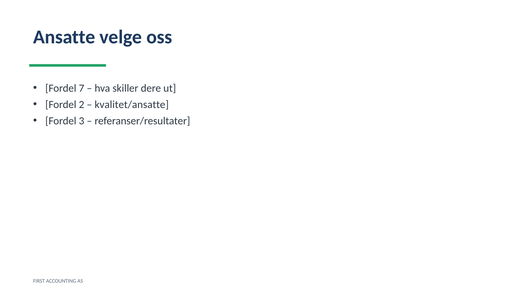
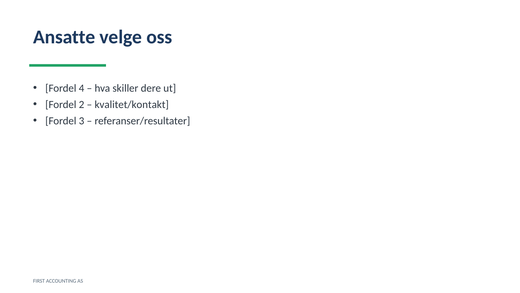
7: 7 -> 4
kvalitet/ansatte: kvalitet/ansatte -> kvalitet/kontakt
